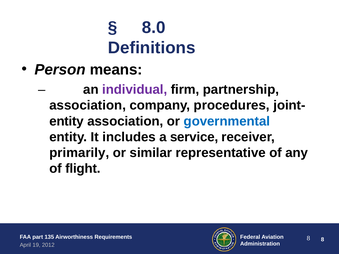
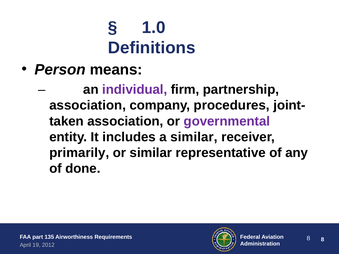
8.0: 8.0 -> 1.0
entity at (67, 121): entity -> taken
governmental colour: blue -> purple
a service: service -> similar
flight: flight -> done
